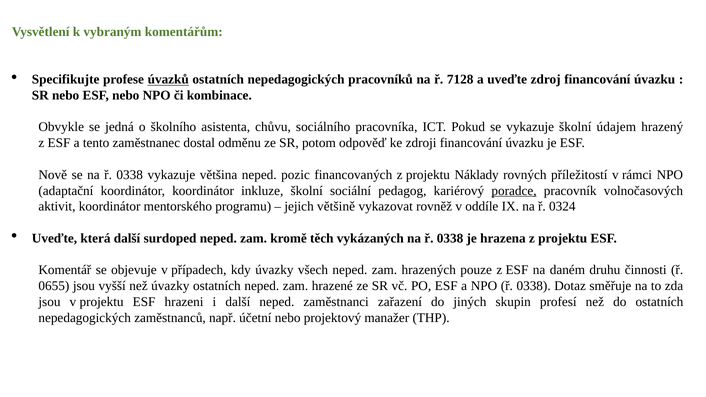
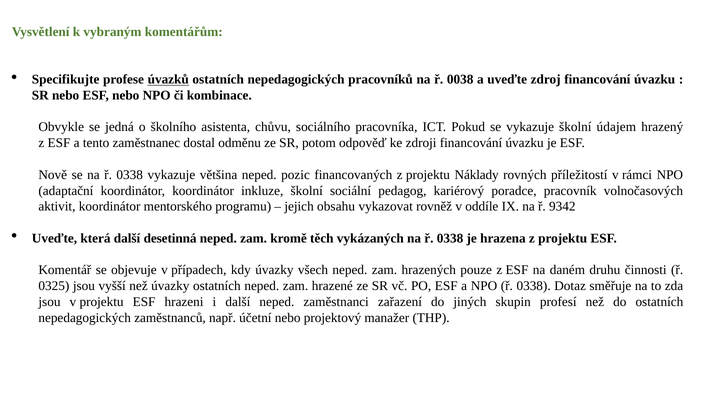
7128: 7128 -> 0038
poradce underline: present -> none
většině: většině -> obsahu
0324: 0324 -> 9342
surdoped: surdoped -> desetinná
0655: 0655 -> 0325
